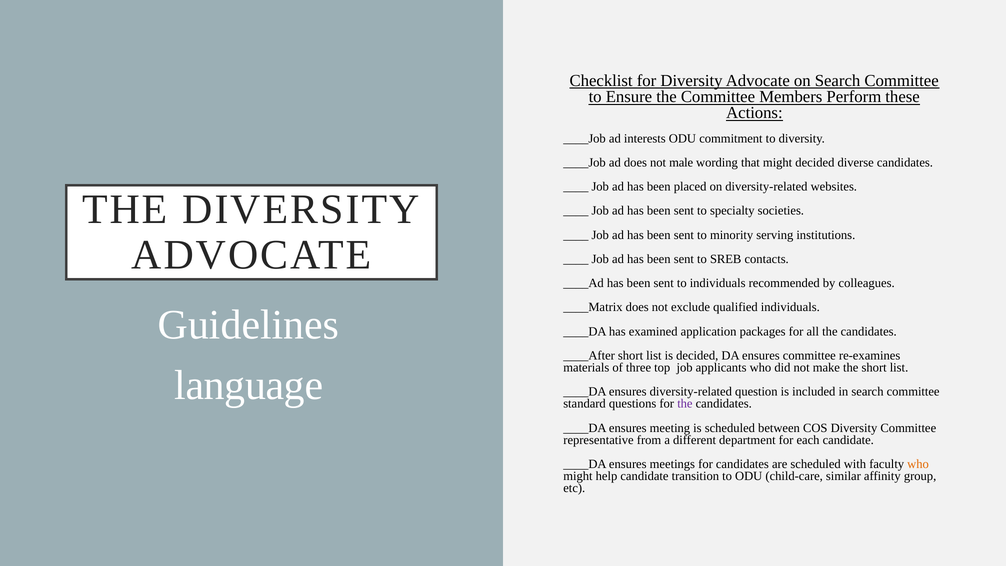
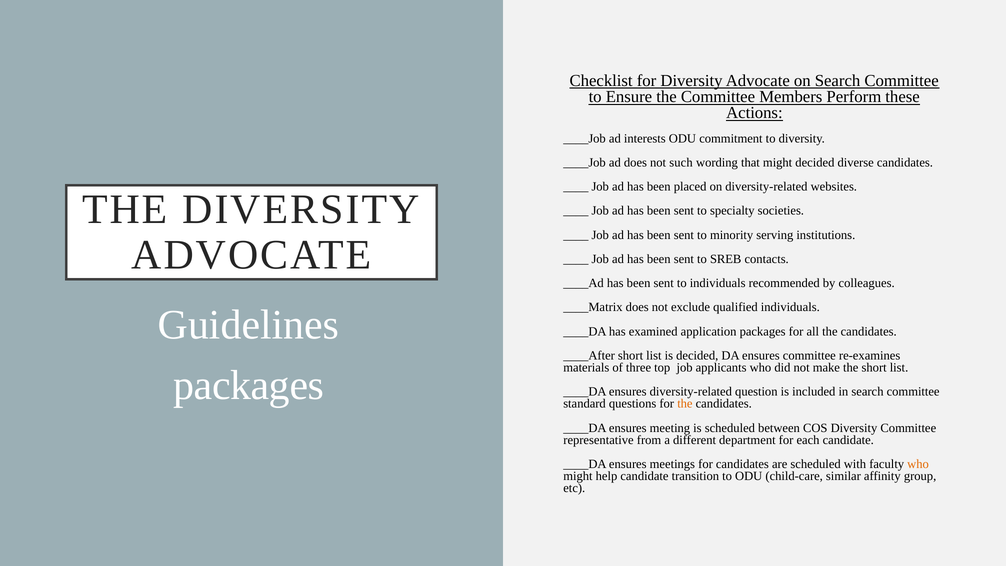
male: male -> such
language at (249, 385): language -> packages
the at (685, 404) colour: purple -> orange
